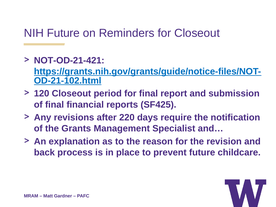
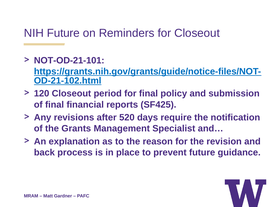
NOT-OD-21-421: NOT-OD-21-421 -> NOT-OD-21-101
report: report -> policy
220: 220 -> 520
childcare: childcare -> guidance
